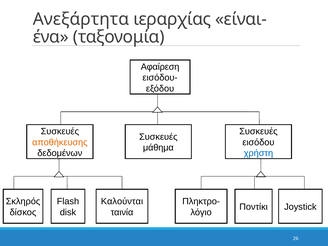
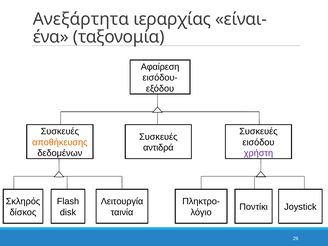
μάθημα: μάθημα -> αντιδρά
χρήστη colour: blue -> purple
Καλούνται: Καλούνται -> Λειτουργία
